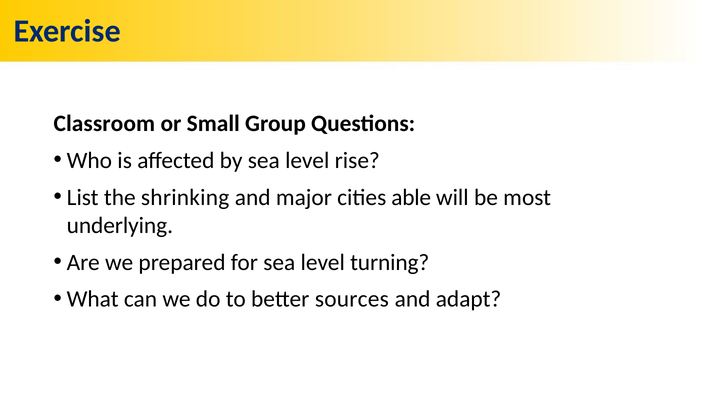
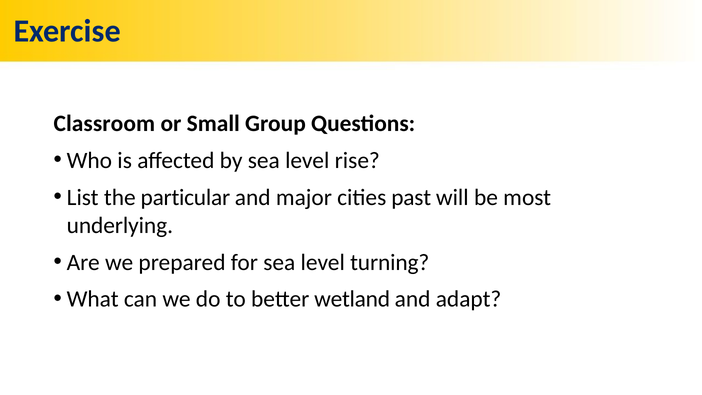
shrinking: shrinking -> particular
able: able -> past
sources: sources -> wetland
